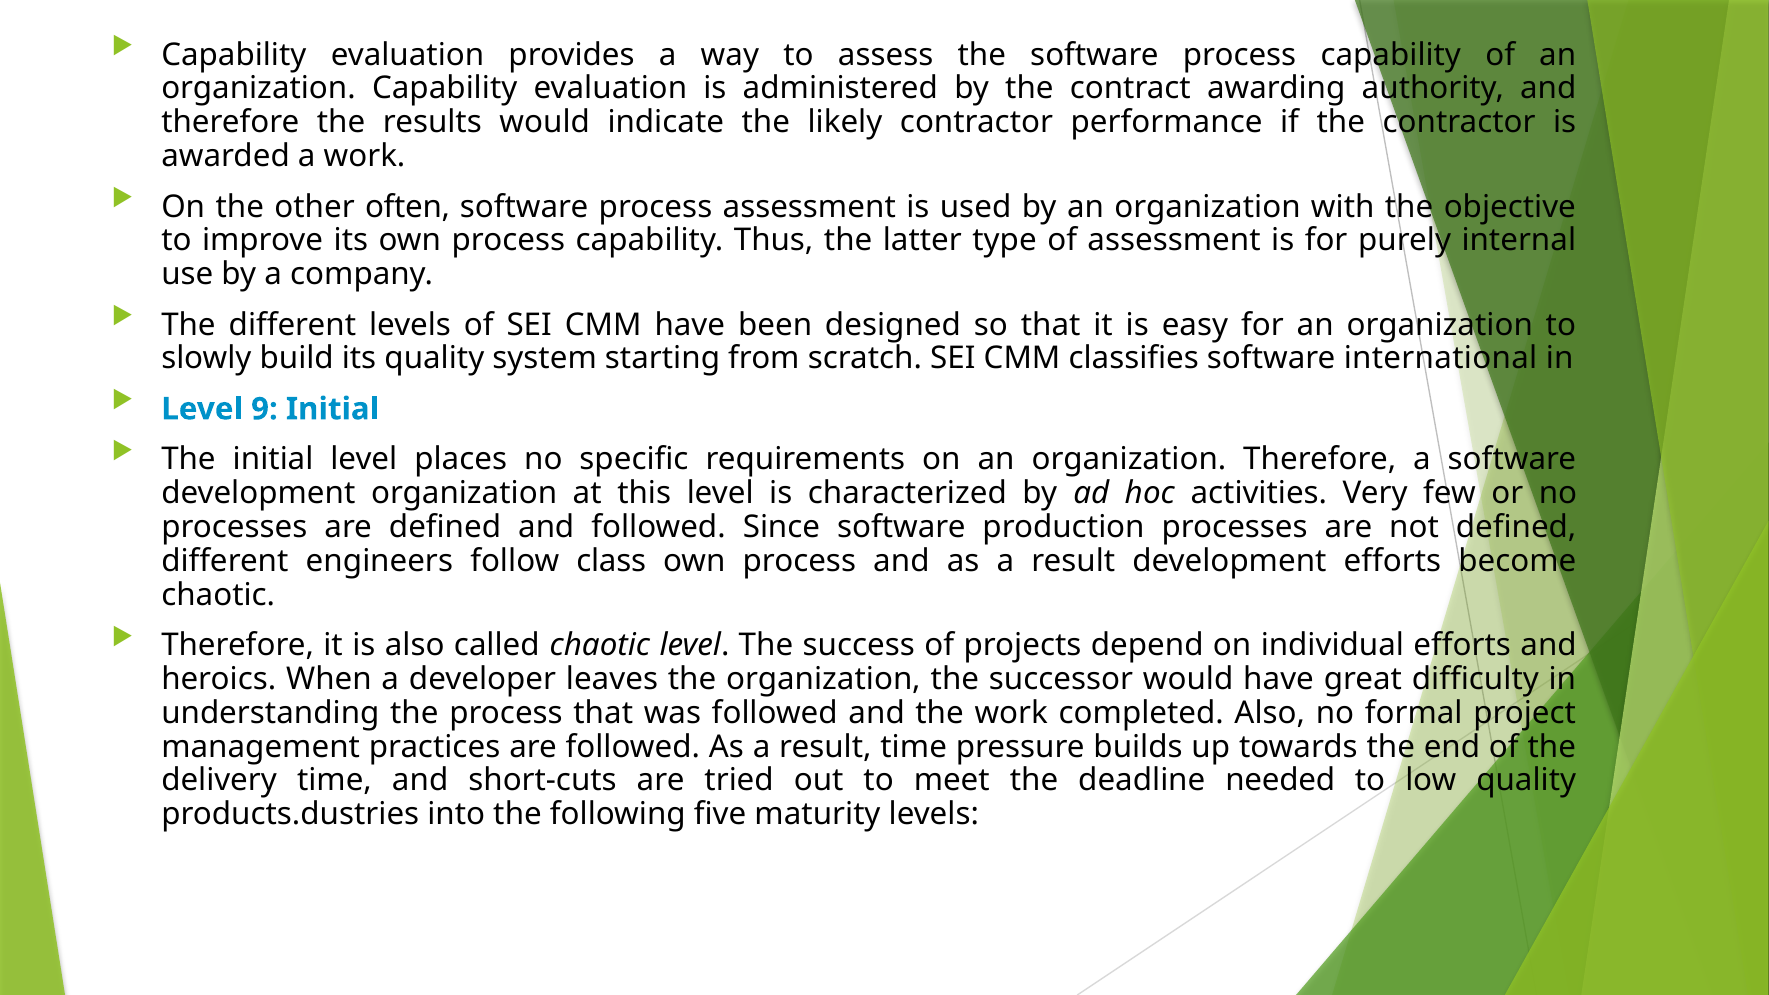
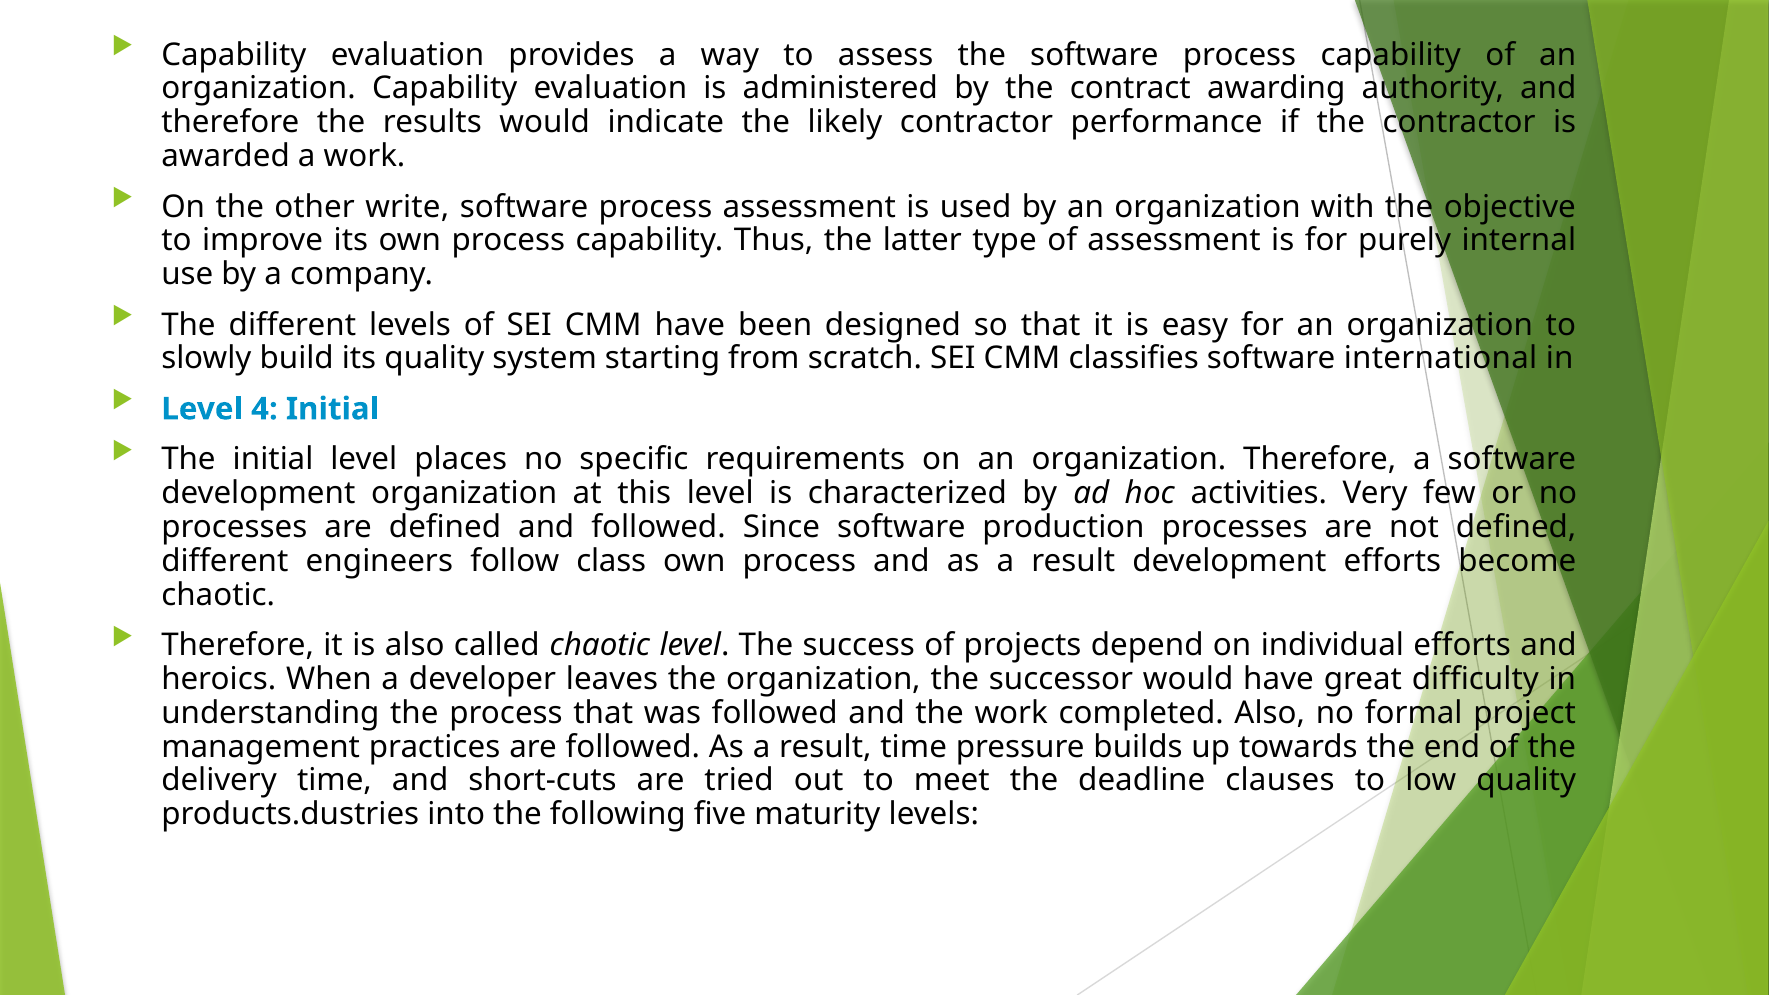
often: often -> write
9: 9 -> 4
needed: needed -> clauses
